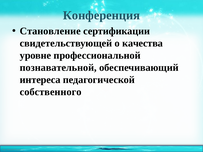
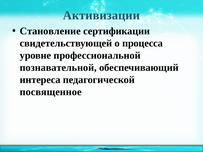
Конференция: Конференция -> Активизации
качества: качества -> процесса
собственного: собственного -> посвященное
